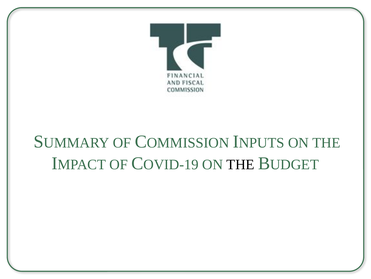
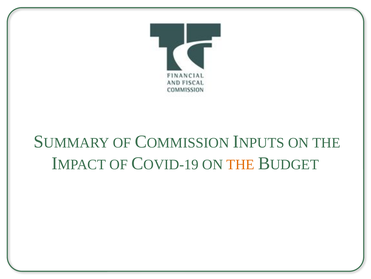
THE at (240, 164) colour: black -> orange
